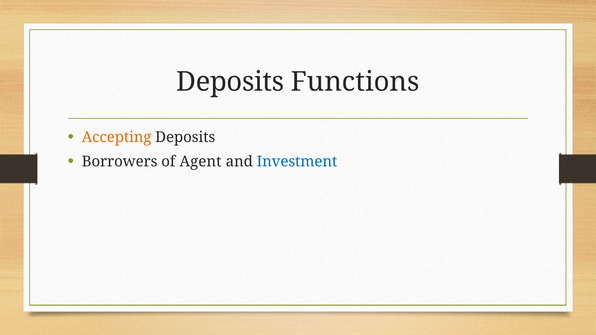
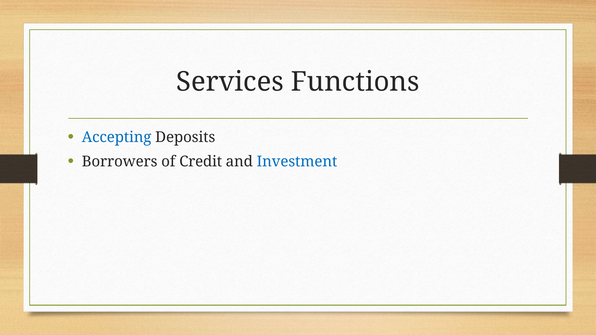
Deposits at (230, 82): Deposits -> Services
Accepting colour: orange -> blue
Agent: Agent -> Credit
